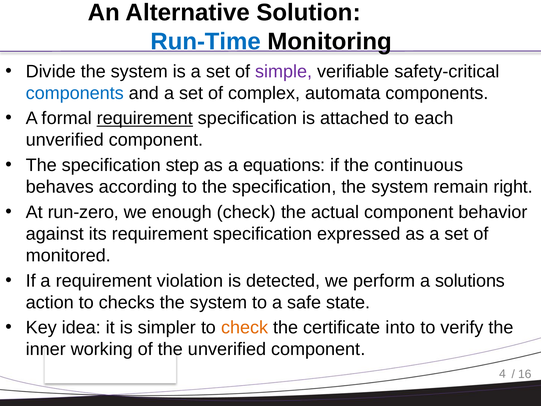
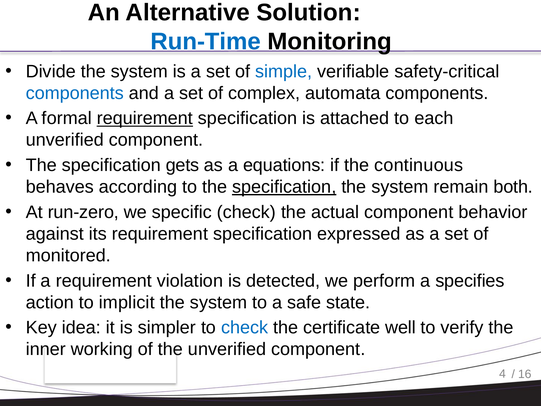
simple colour: purple -> blue
step: step -> gets
specification at (284, 187) underline: none -> present
right: right -> both
enough: enough -> specific
solutions: solutions -> specifies
checks: checks -> implicit
check at (245, 327) colour: orange -> blue
into: into -> well
